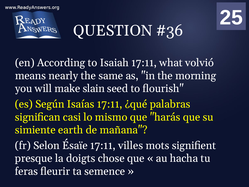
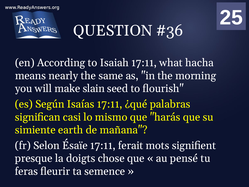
volvió: volvió -> hacha
villes: villes -> ferait
hacha: hacha -> pensé
